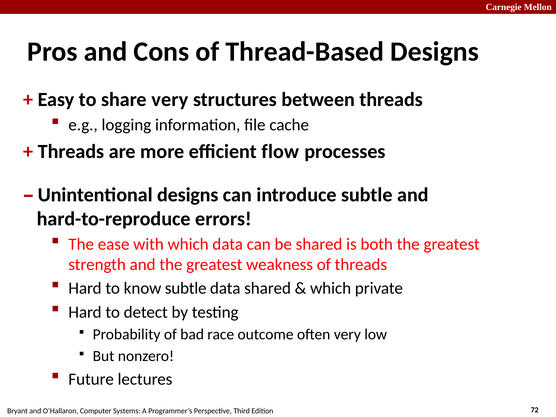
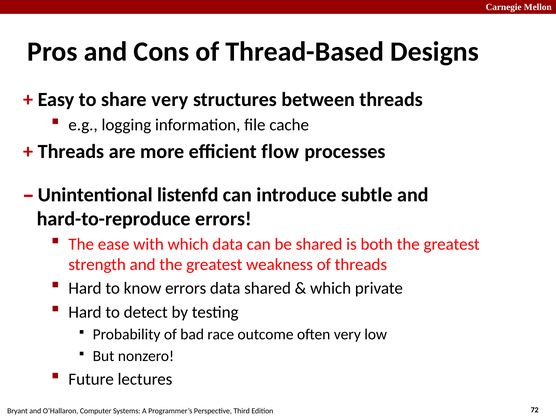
Unintentional designs: designs -> listenfd
know subtle: subtle -> errors
